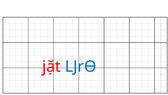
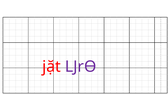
ǇrƟ colour: blue -> purple
